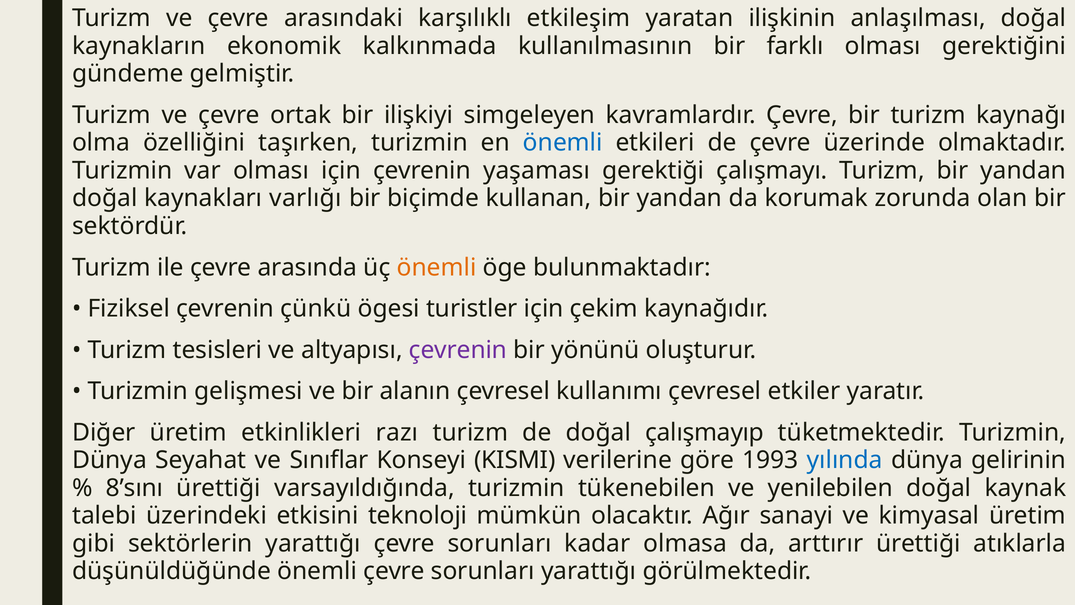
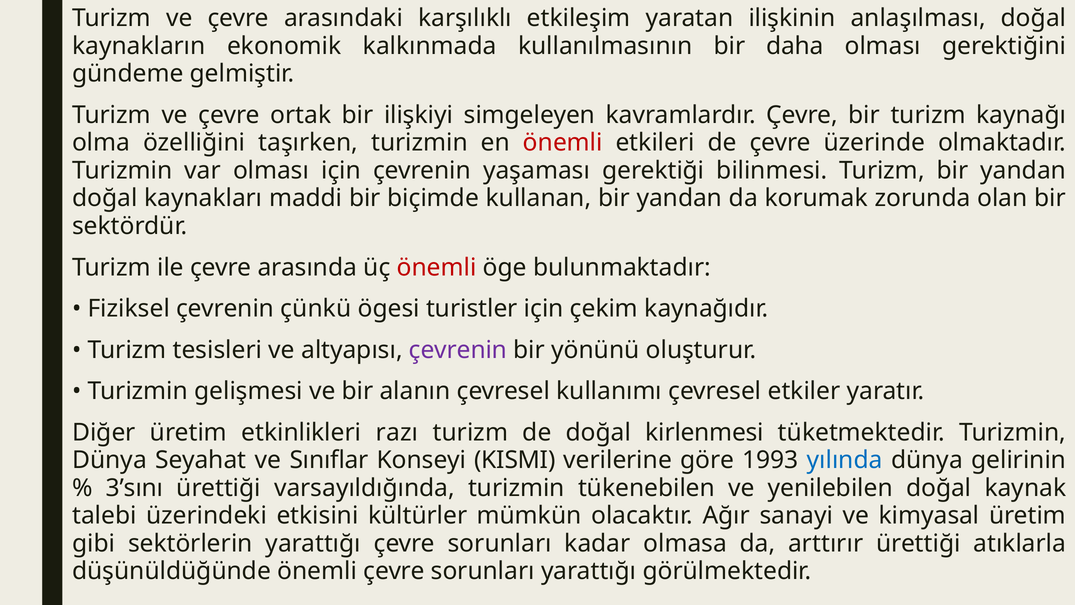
farklı: farklı -> daha
önemli at (563, 143) colour: blue -> red
çalışmayı: çalışmayı -> bilinmesi
varlığı: varlığı -> maddi
önemli at (437, 267) colour: orange -> red
çalışmayıp: çalışmayıp -> kirlenmesi
8’sını: 8’sını -> 3’sını
teknoloji: teknoloji -> kültürler
